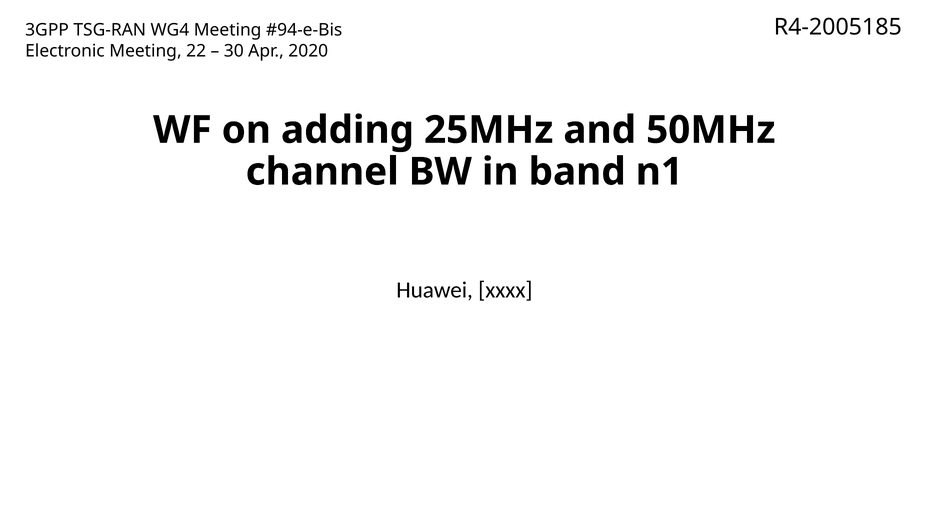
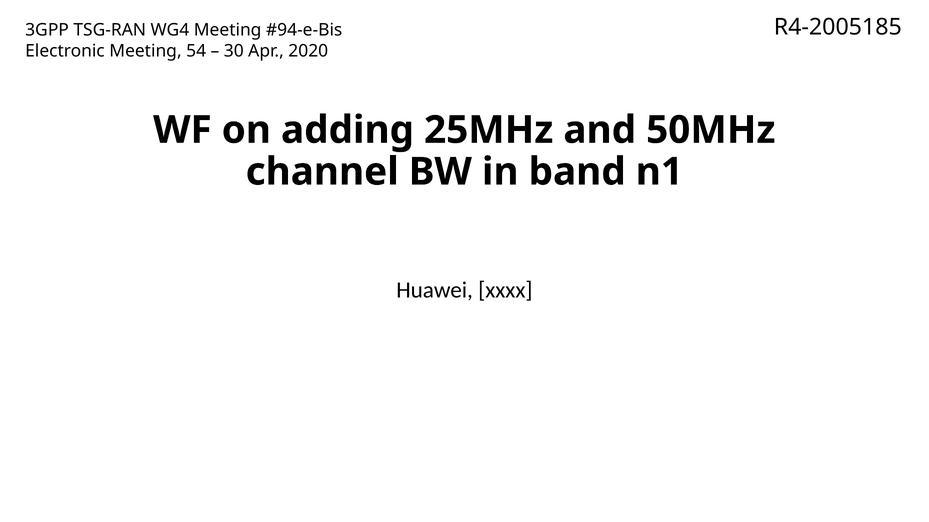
22: 22 -> 54
